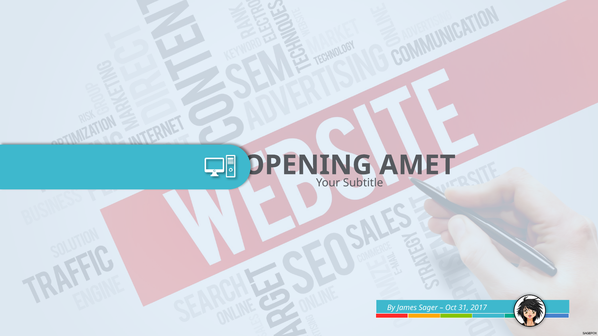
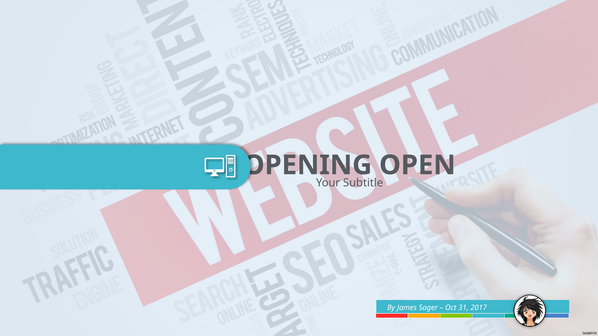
AMET: AMET -> OPEN
